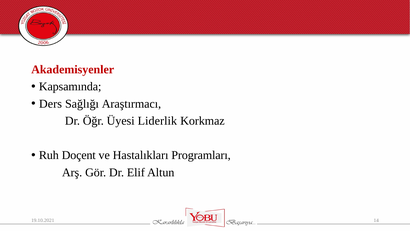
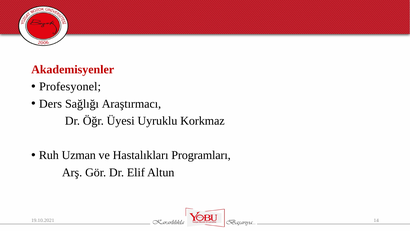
Kapsamında: Kapsamında -> Profesyonel
Liderlik: Liderlik -> Uyruklu
Doçent: Doçent -> Uzman
